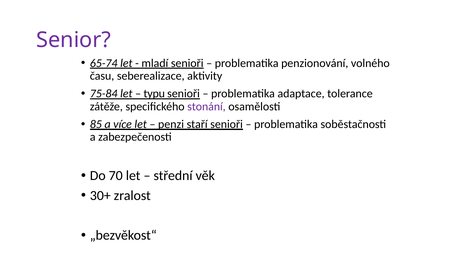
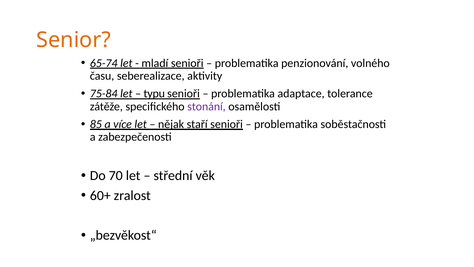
Senior colour: purple -> orange
penzi: penzi -> nějak
30+: 30+ -> 60+
